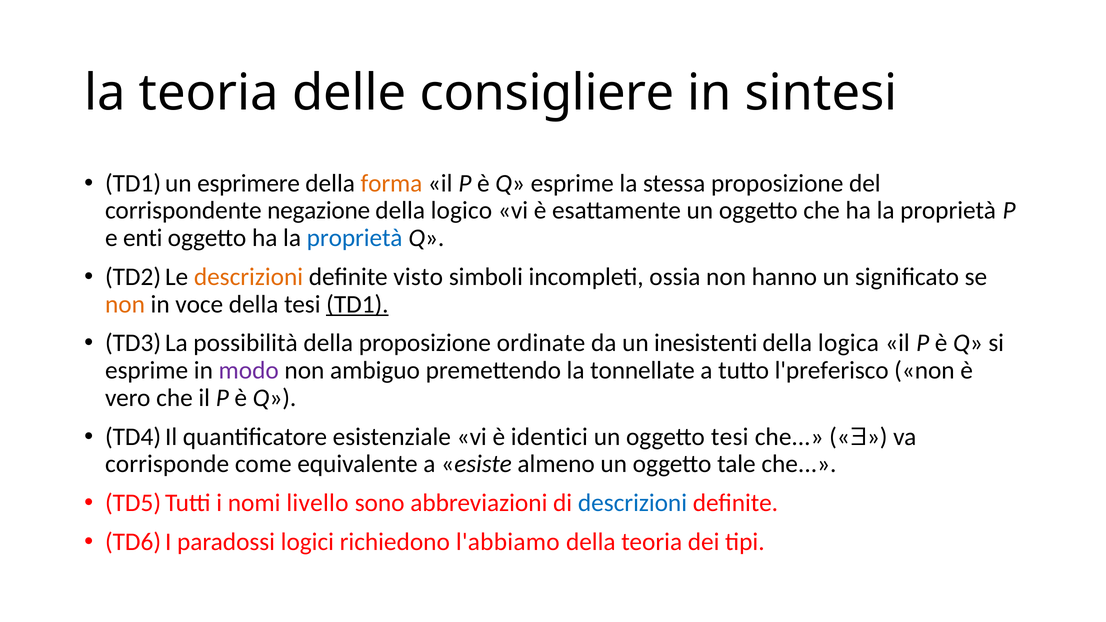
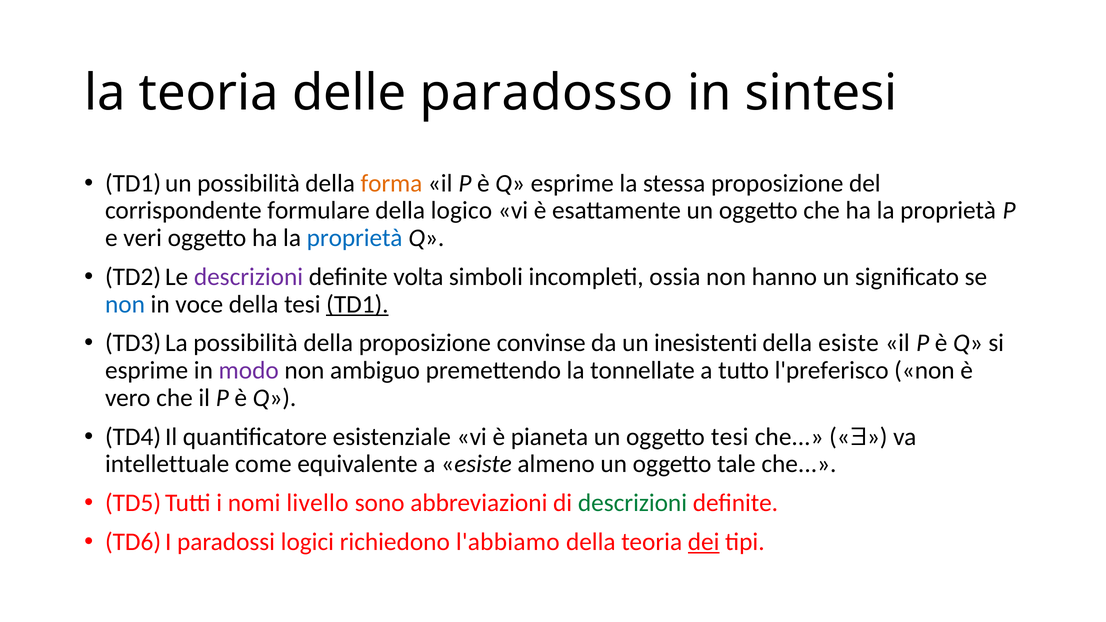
consigliere: consigliere -> paradosso
esprimere at (249, 183): esprimere -> possibilità
negazione: negazione -> formulare
enti: enti -> veri
descrizioni at (249, 277) colour: orange -> purple
visto: visto -> volta
non at (125, 304) colour: orange -> blue
ordinate: ordinate -> convinse
della logica: logica -> esiste
identici: identici -> pianeta
corrisponde: corrisponde -> intellettuale
descrizioni at (633, 503) colour: blue -> green
dei underline: none -> present
